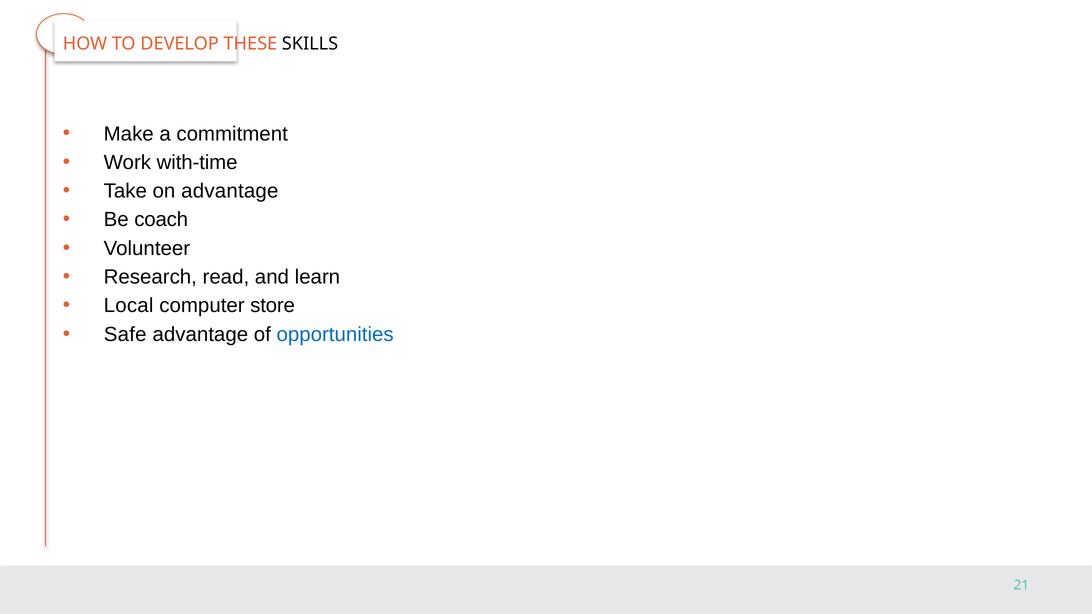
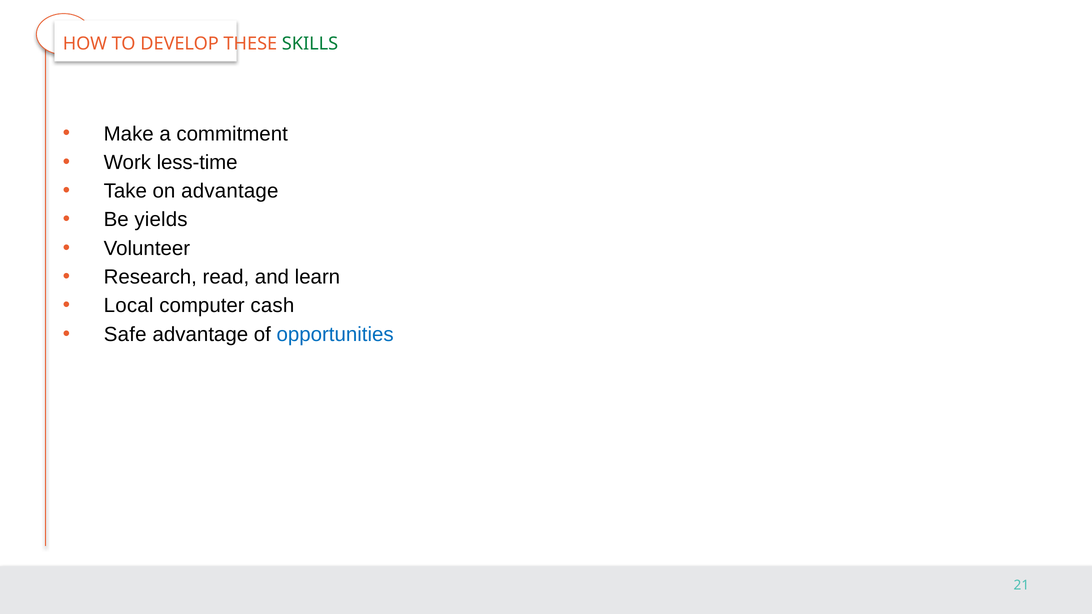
SKILLS colour: black -> green
with-time: with-time -> less-time
coach: coach -> yields
store: store -> cash
